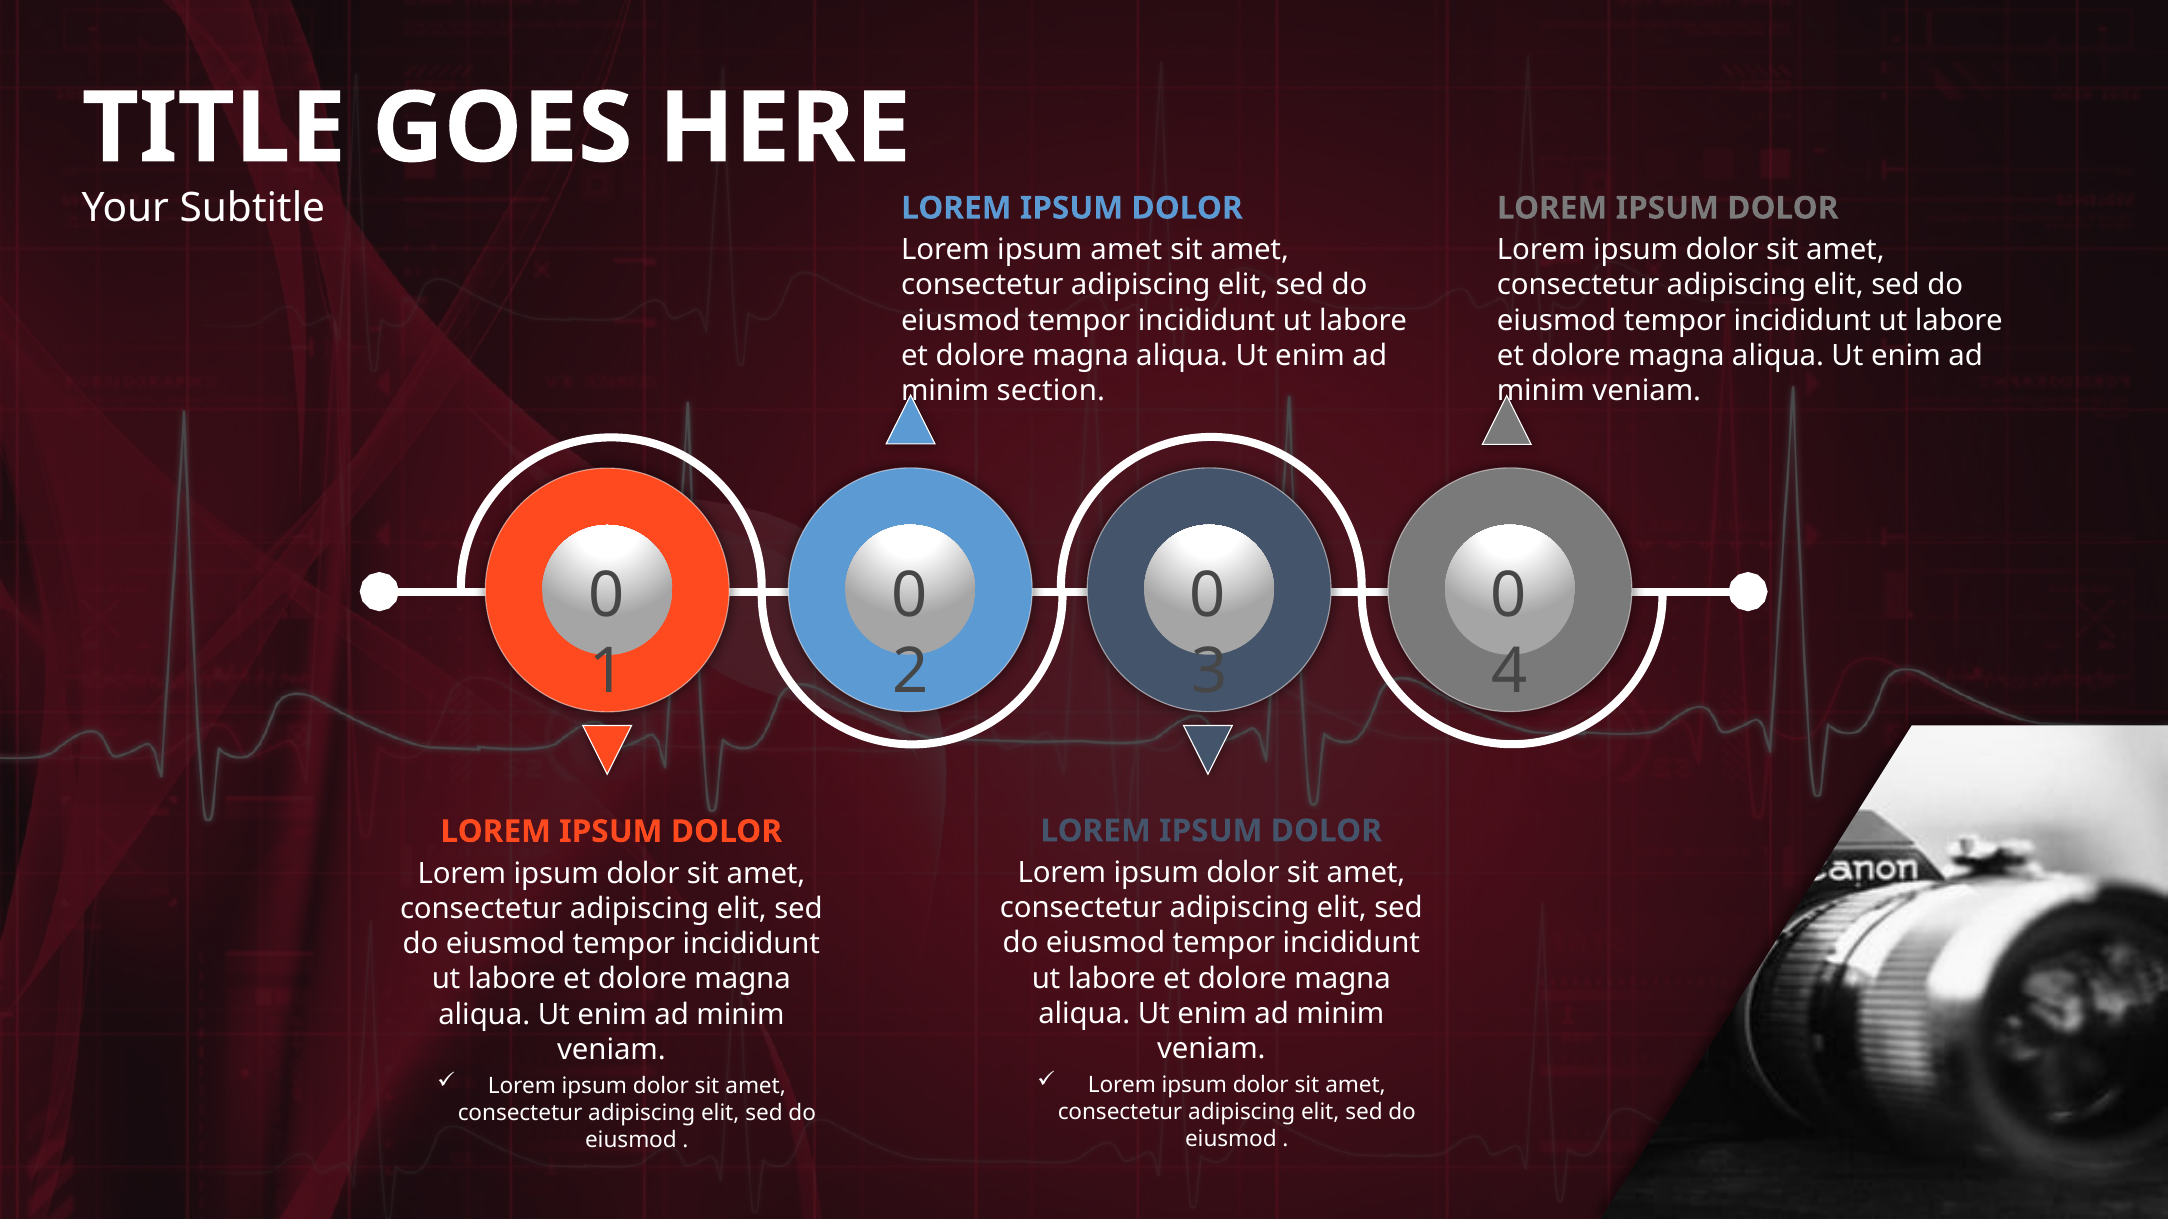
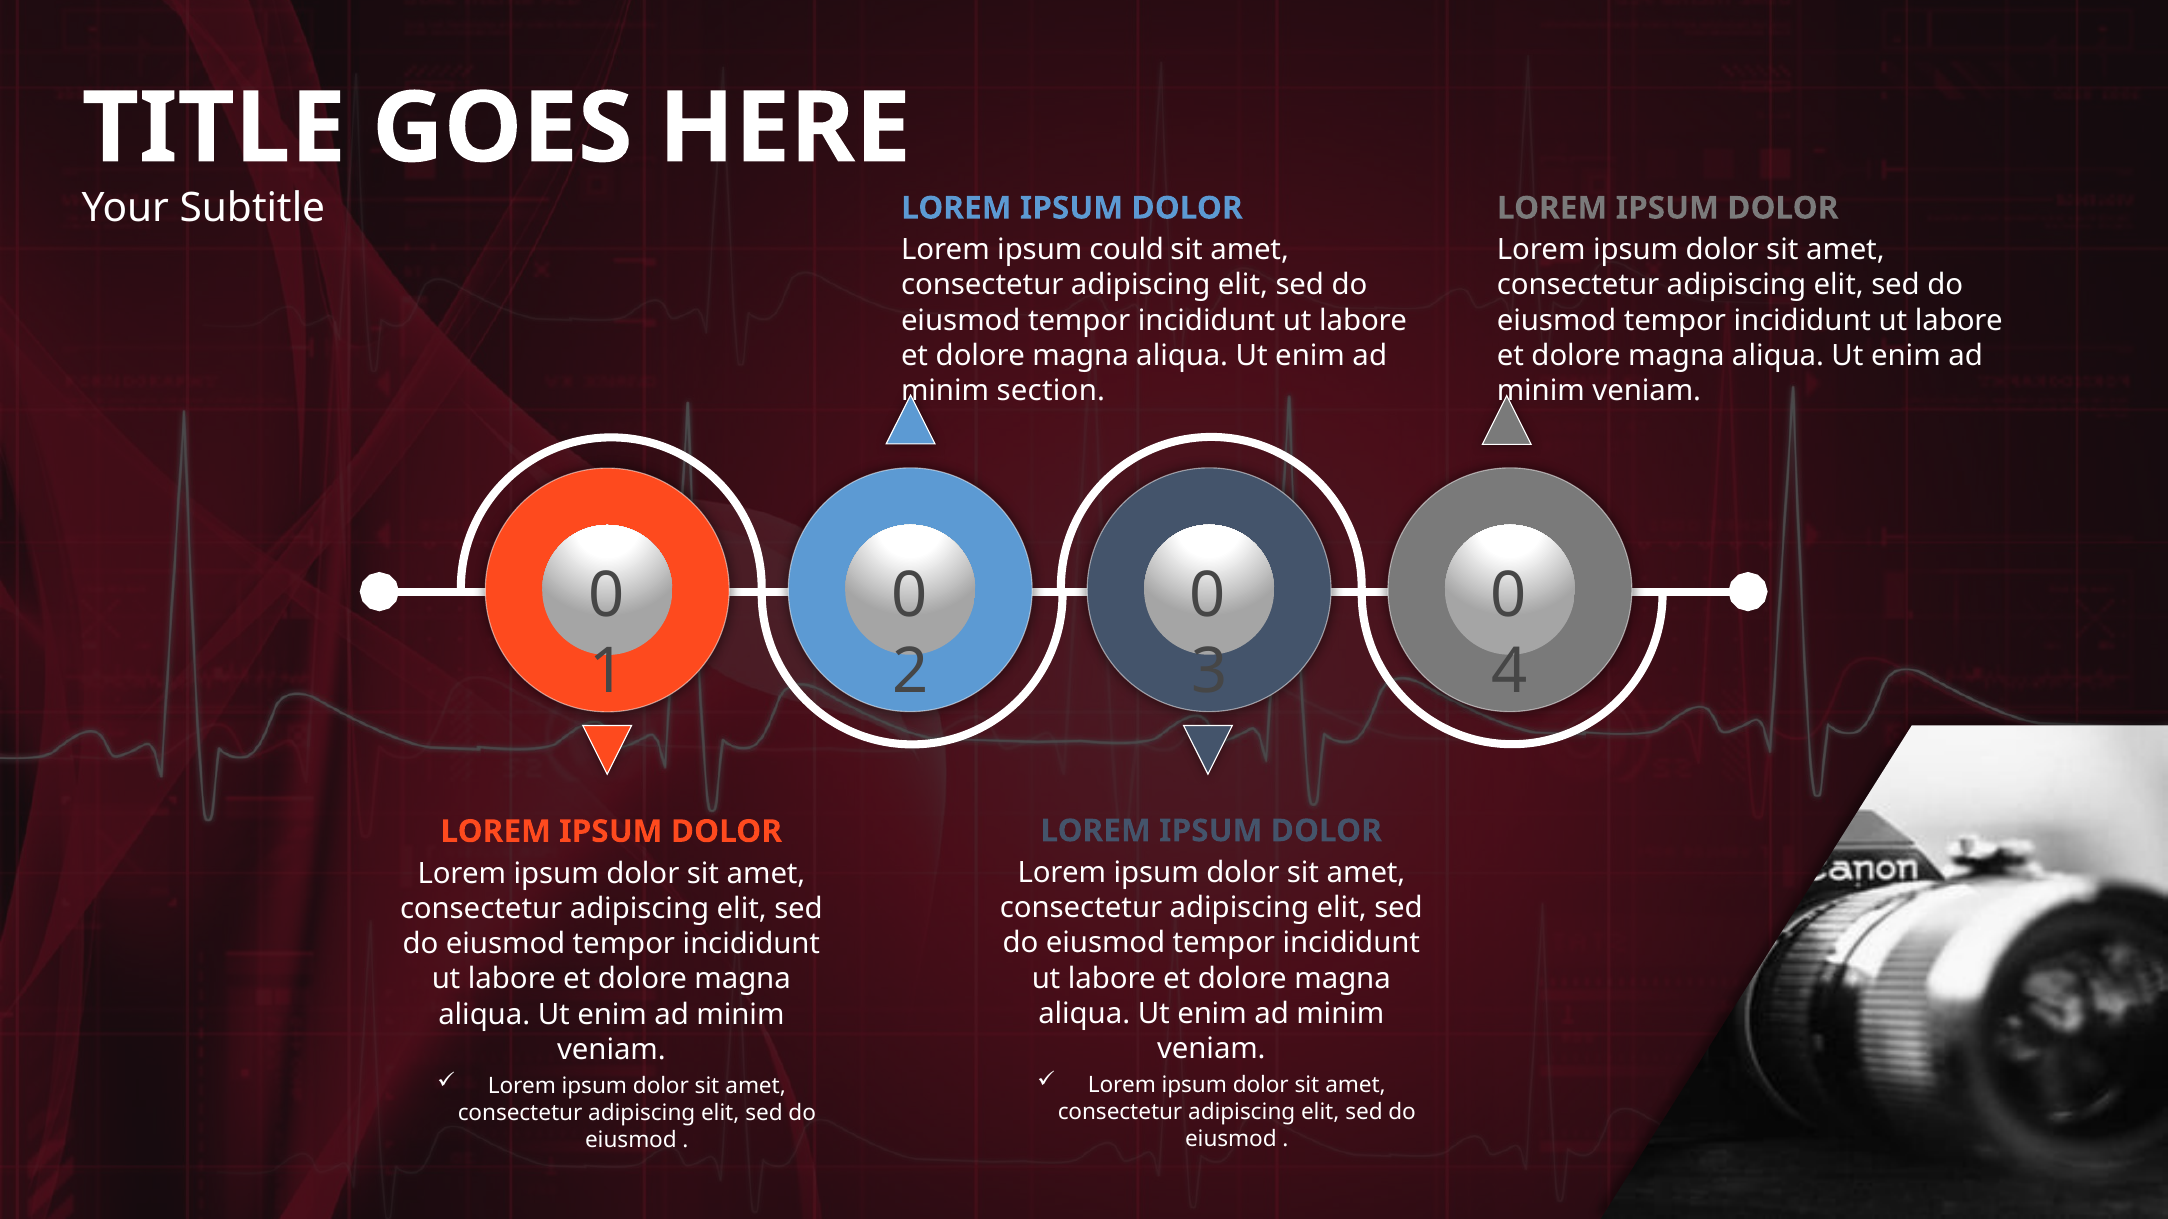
ipsum amet: amet -> could
